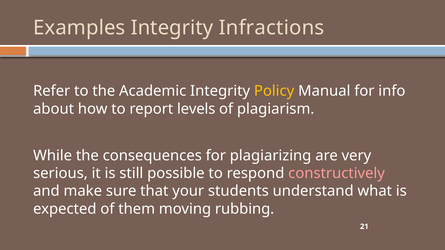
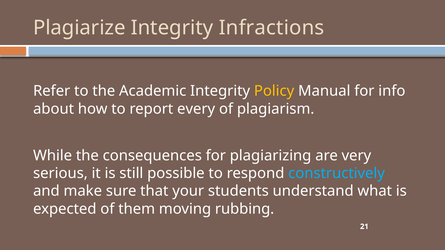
Examples: Examples -> Plagiarize
levels: levels -> every
constructively colour: pink -> light blue
